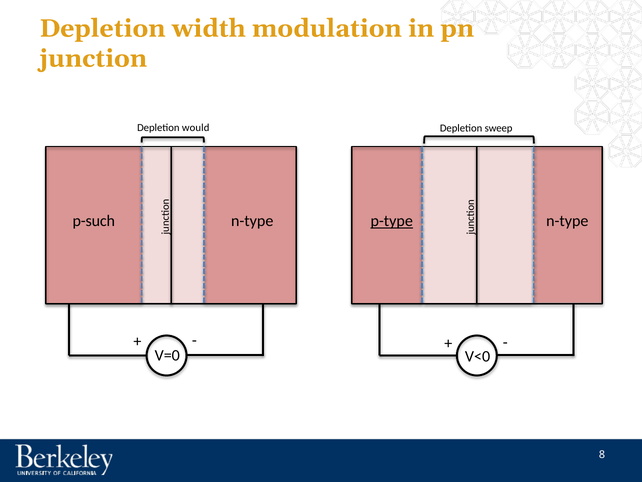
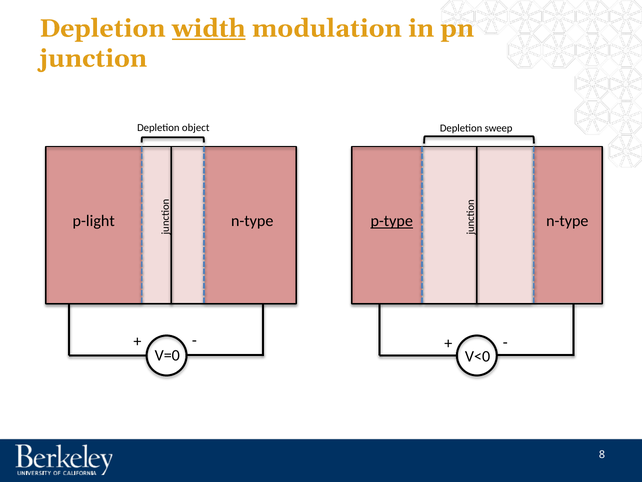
width underline: none -> present
would: would -> object
p-such: p-such -> p-light
